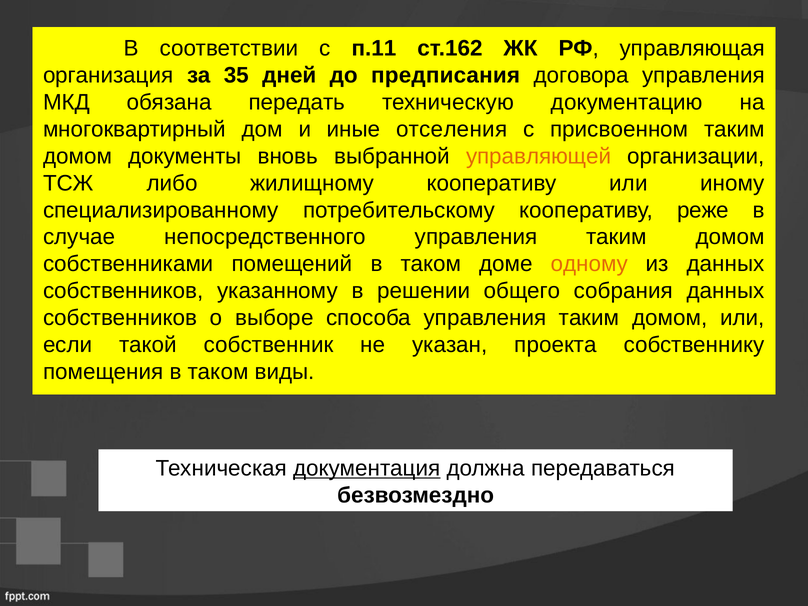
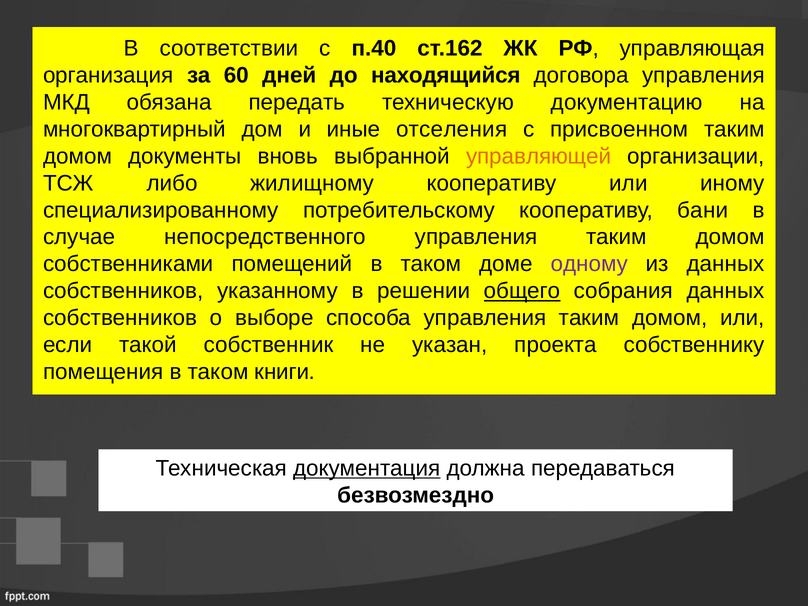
п.11: п.11 -> п.40
35: 35 -> 60
предписания: предписания -> находящийся
реже: реже -> бани
одному colour: orange -> purple
общего underline: none -> present
виды: виды -> книги
